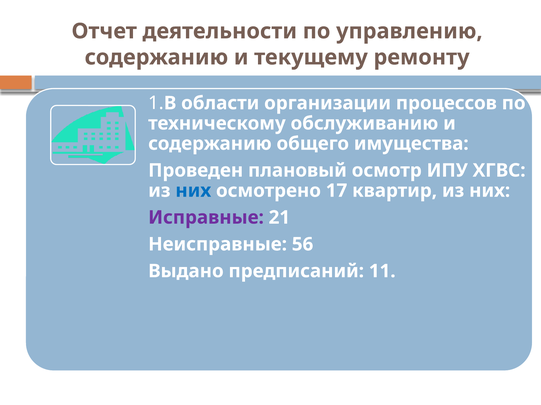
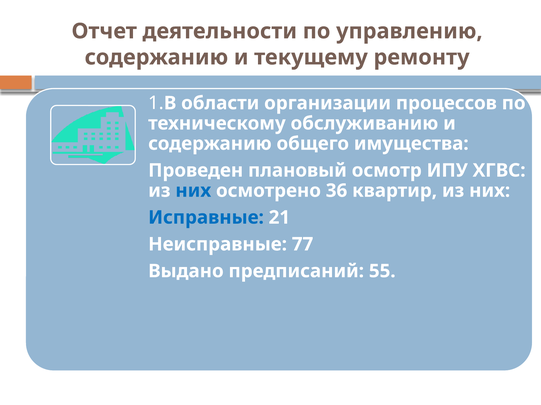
17: 17 -> 36
Исправные colour: purple -> blue
56: 56 -> 77
11: 11 -> 55
